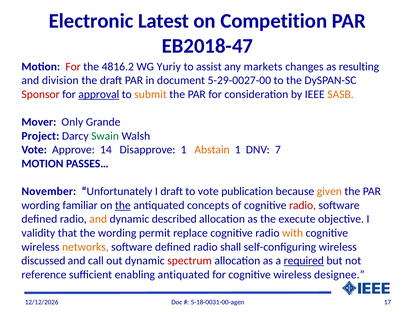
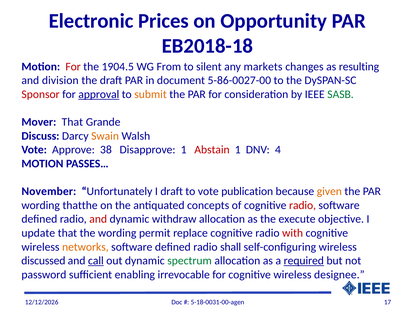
Latest: Latest -> Prices
Competition: Competition -> Opportunity
EB2018-47: EB2018-47 -> EB2018-18
4816.2: 4816.2 -> 1904.5
Yuriy: Yuriy -> From
assist: assist -> silent
5-29-0027-00: 5-29-0027-00 -> 5-86-0027-00
SASB colour: orange -> green
Mover Only: Only -> That
Project: Project -> Discuss
Swain colour: green -> orange
14: 14 -> 38
Abstain colour: orange -> red
7: 7 -> 4
familiar: familiar -> thatthe
the at (123, 205) underline: present -> none
and at (98, 219) colour: orange -> red
described: described -> withdraw
validity: validity -> update
with colour: orange -> red
call underline: none -> present
spectrum colour: red -> green
reference: reference -> password
enabling antiquated: antiquated -> irrevocable
